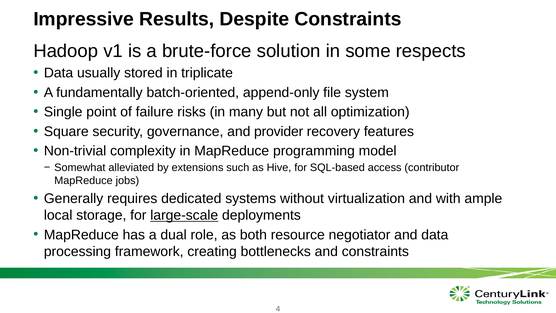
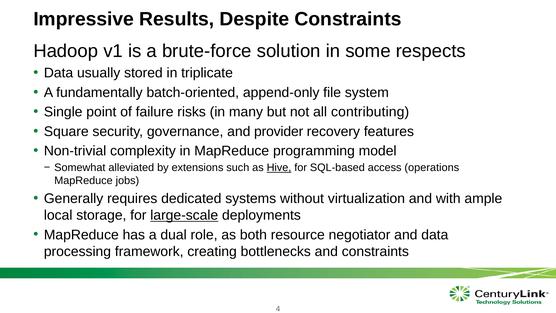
optimization: optimization -> contributing
Hive underline: none -> present
contributor: contributor -> operations
